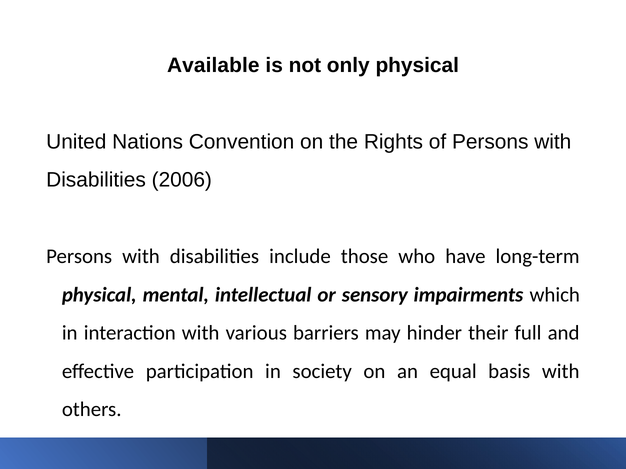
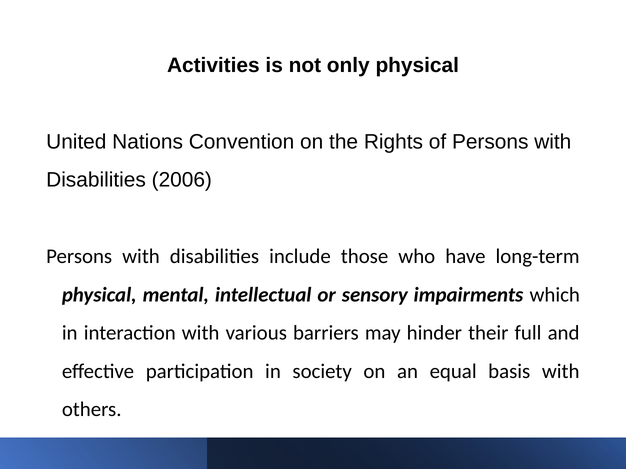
Available: Available -> Activities
